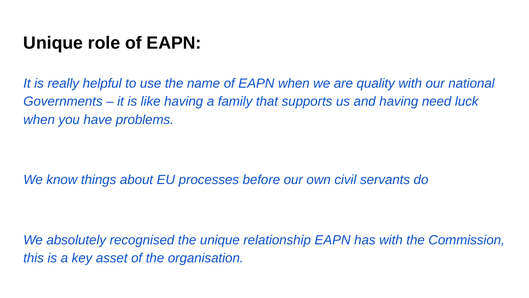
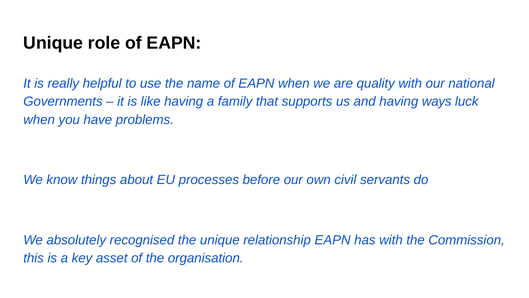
need: need -> ways
